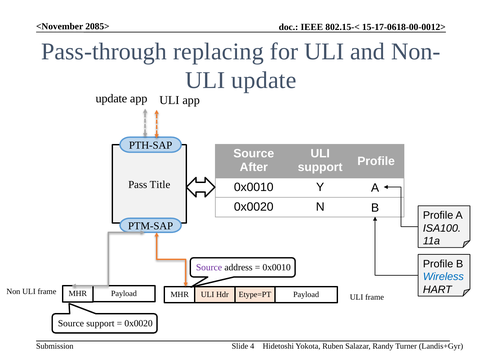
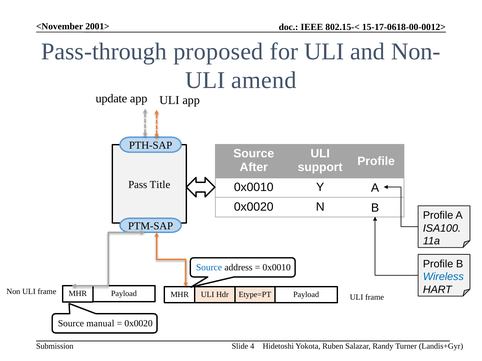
2085>: 2085> -> 2001>
replacing: replacing -> proposed
ULI update: update -> amend
Source at (209, 268) colour: purple -> blue
Source support: support -> manual
